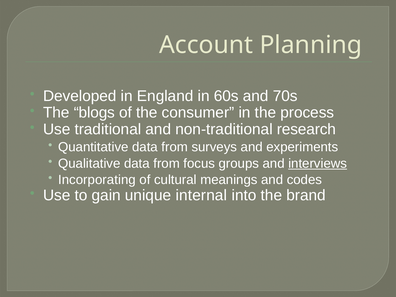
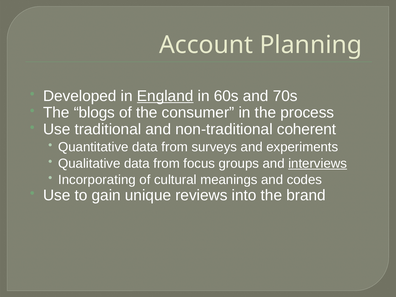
England underline: none -> present
research: research -> coherent
internal: internal -> reviews
